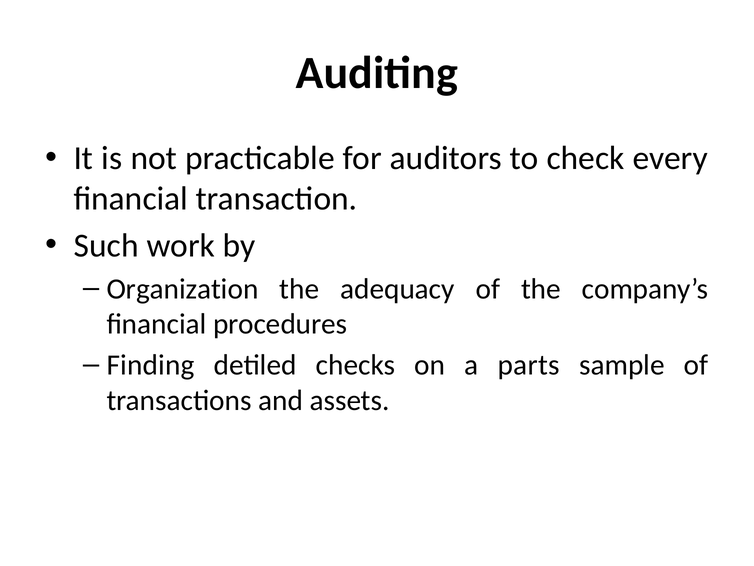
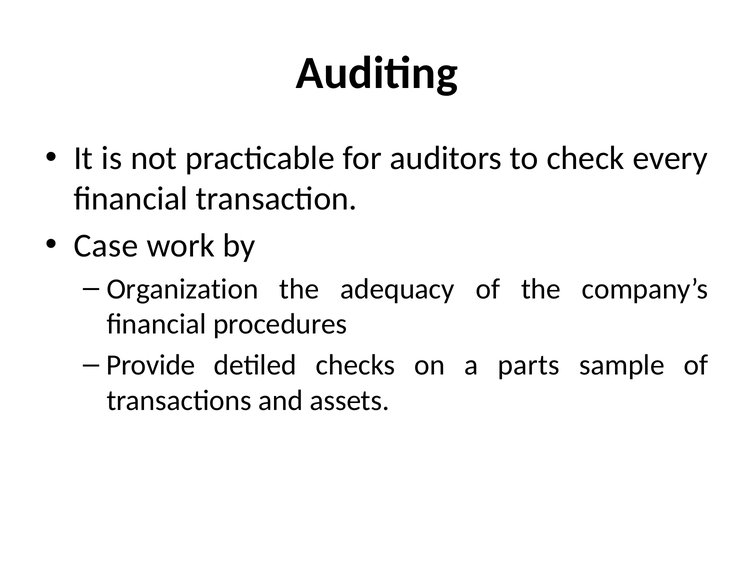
Such: Such -> Case
Finding: Finding -> Provide
